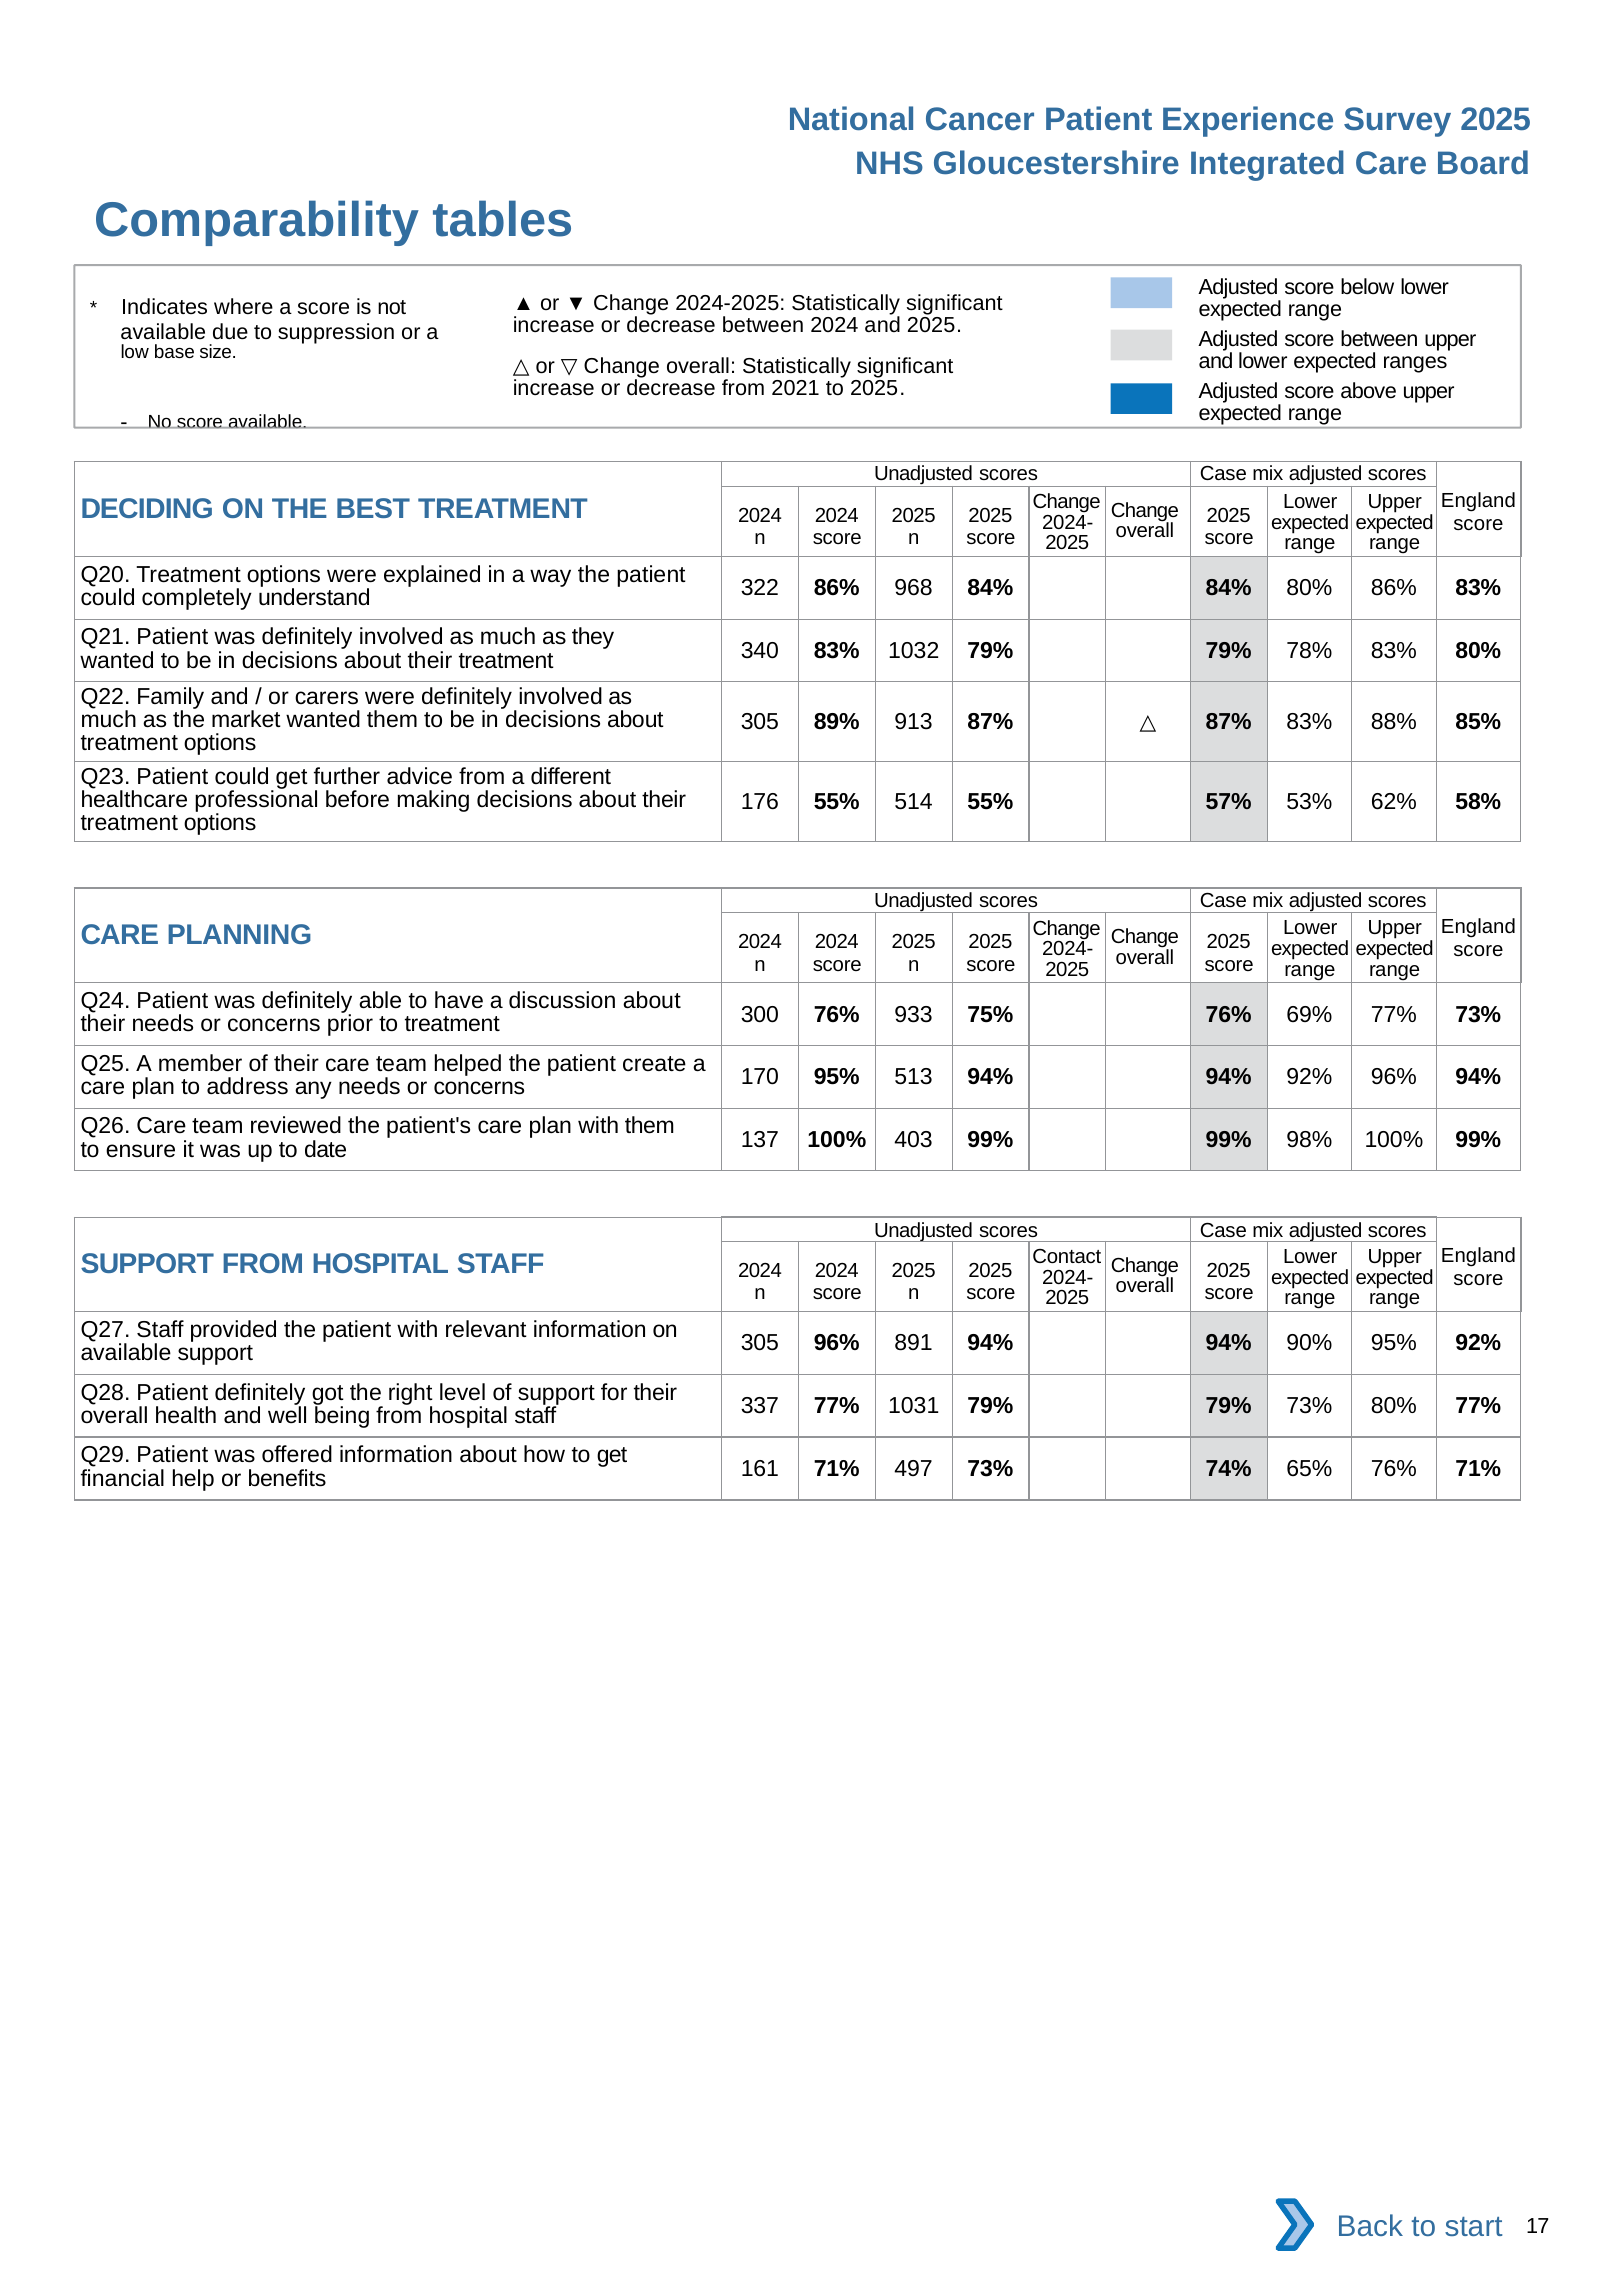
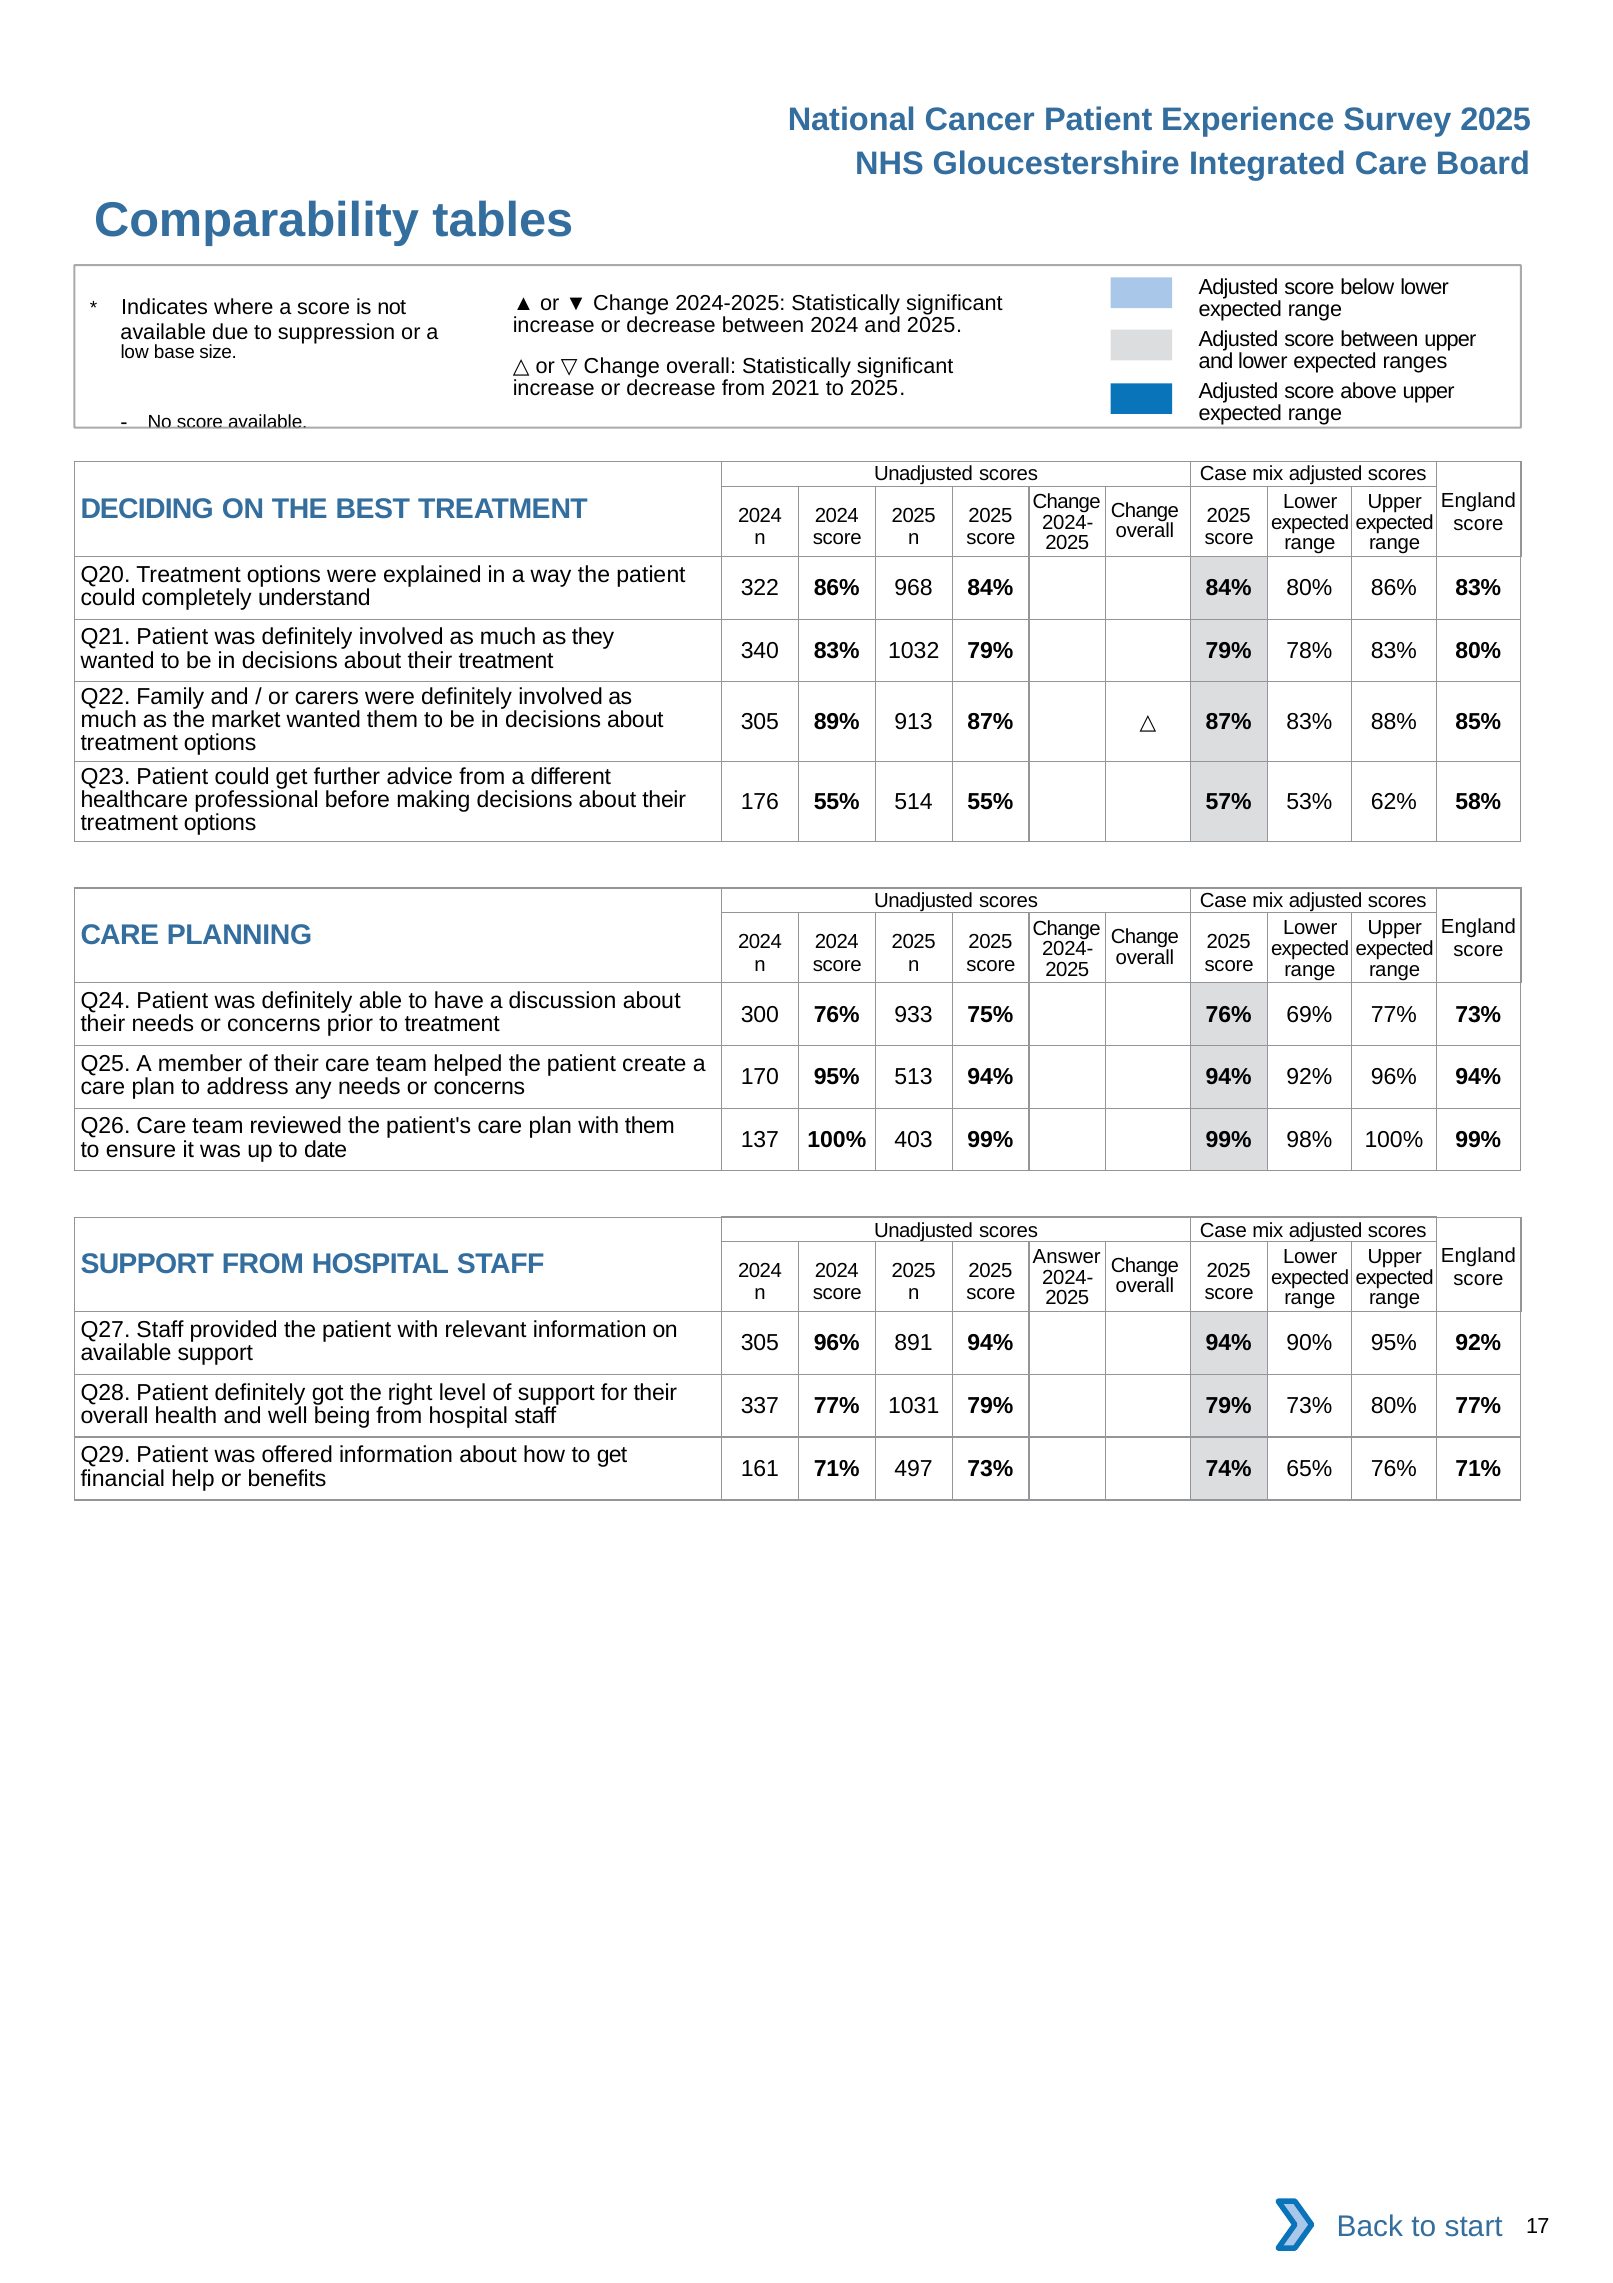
Contact: Contact -> Answer
